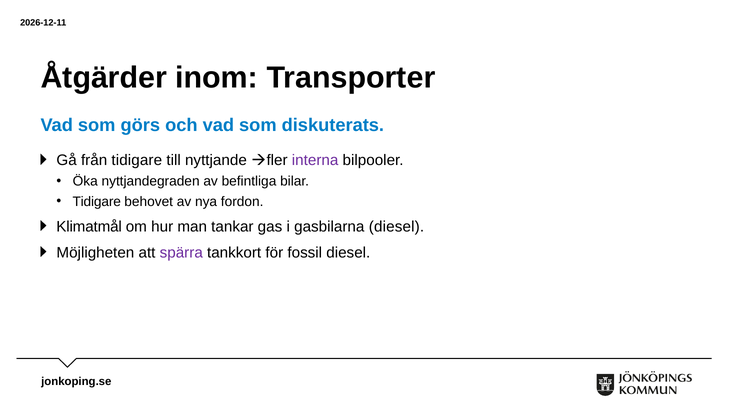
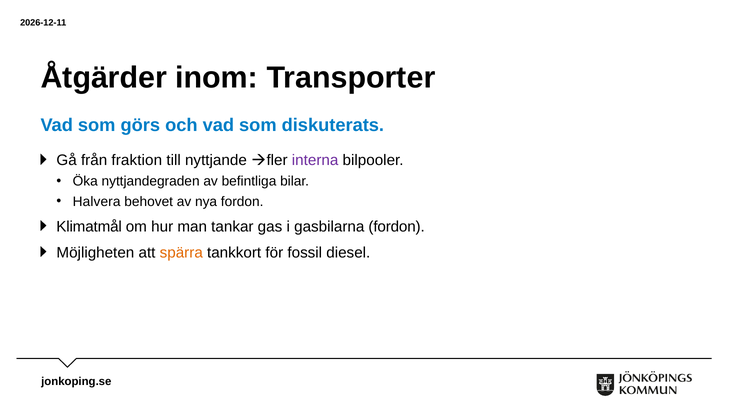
från tidigare: tidigare -> fraktion
Tidigare at (97, 201): Tidigare -> Halvera
gasbilarna diesel: diesel -> fordon
spärra colour: purple -> orange
